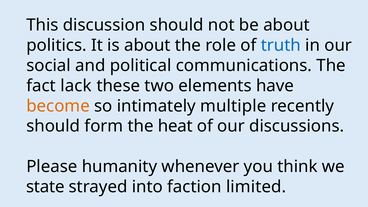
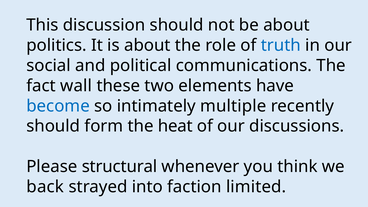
lack: lack -> wall
become colour: orange -> blue
humanity: humanity -> structural
state: state -> back
